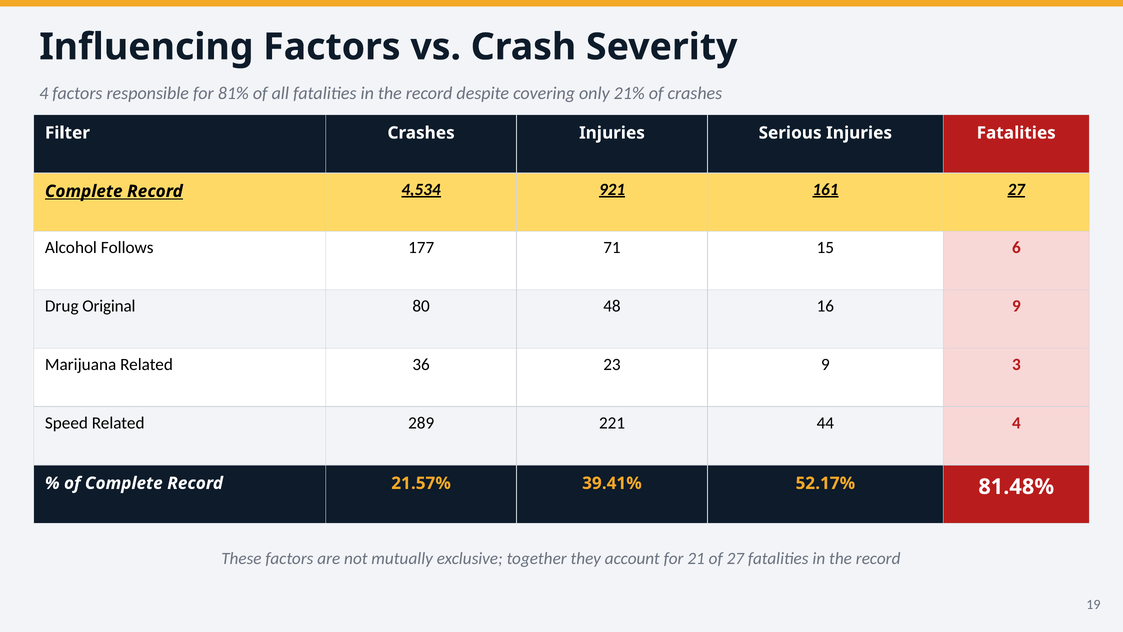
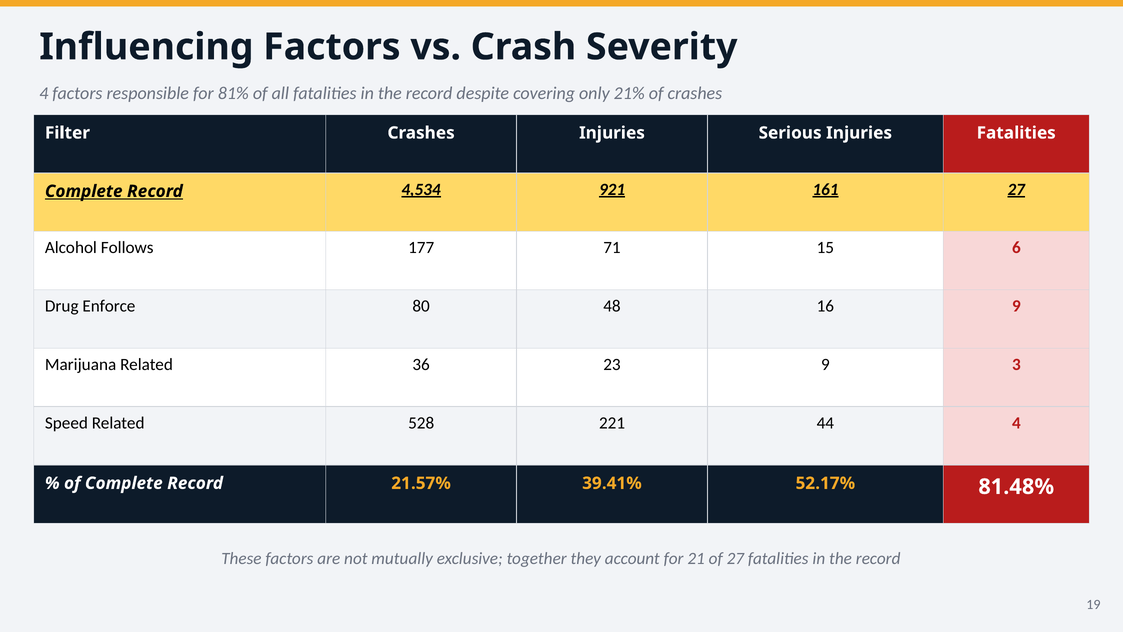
Original: Original -> Enforce
289: 289 -> 528
